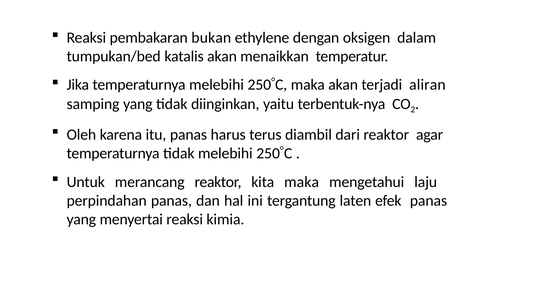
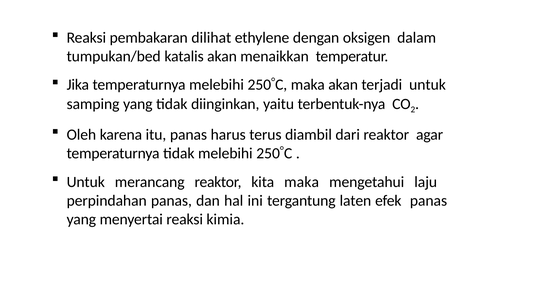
bukan: bukan -> dilihat
terjadi aliran: aliran -> untuk
